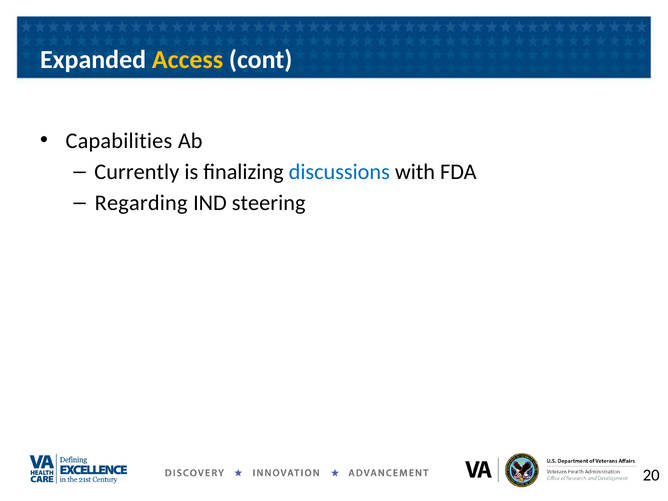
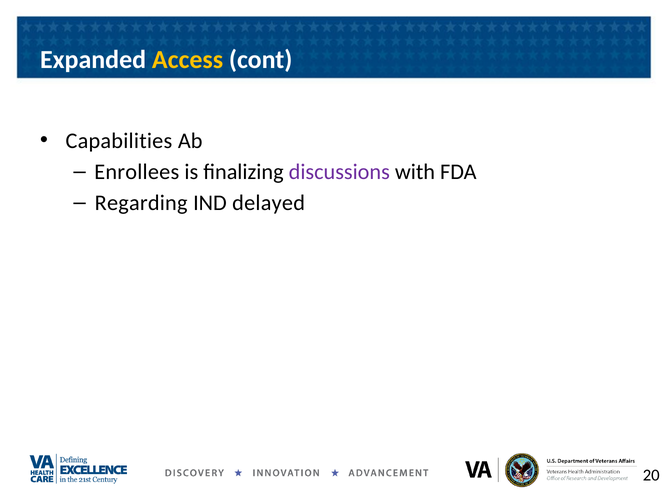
Currently: Currently -> Enrollees
discussions colour: blue -> purple
steering: steering -> delayed
